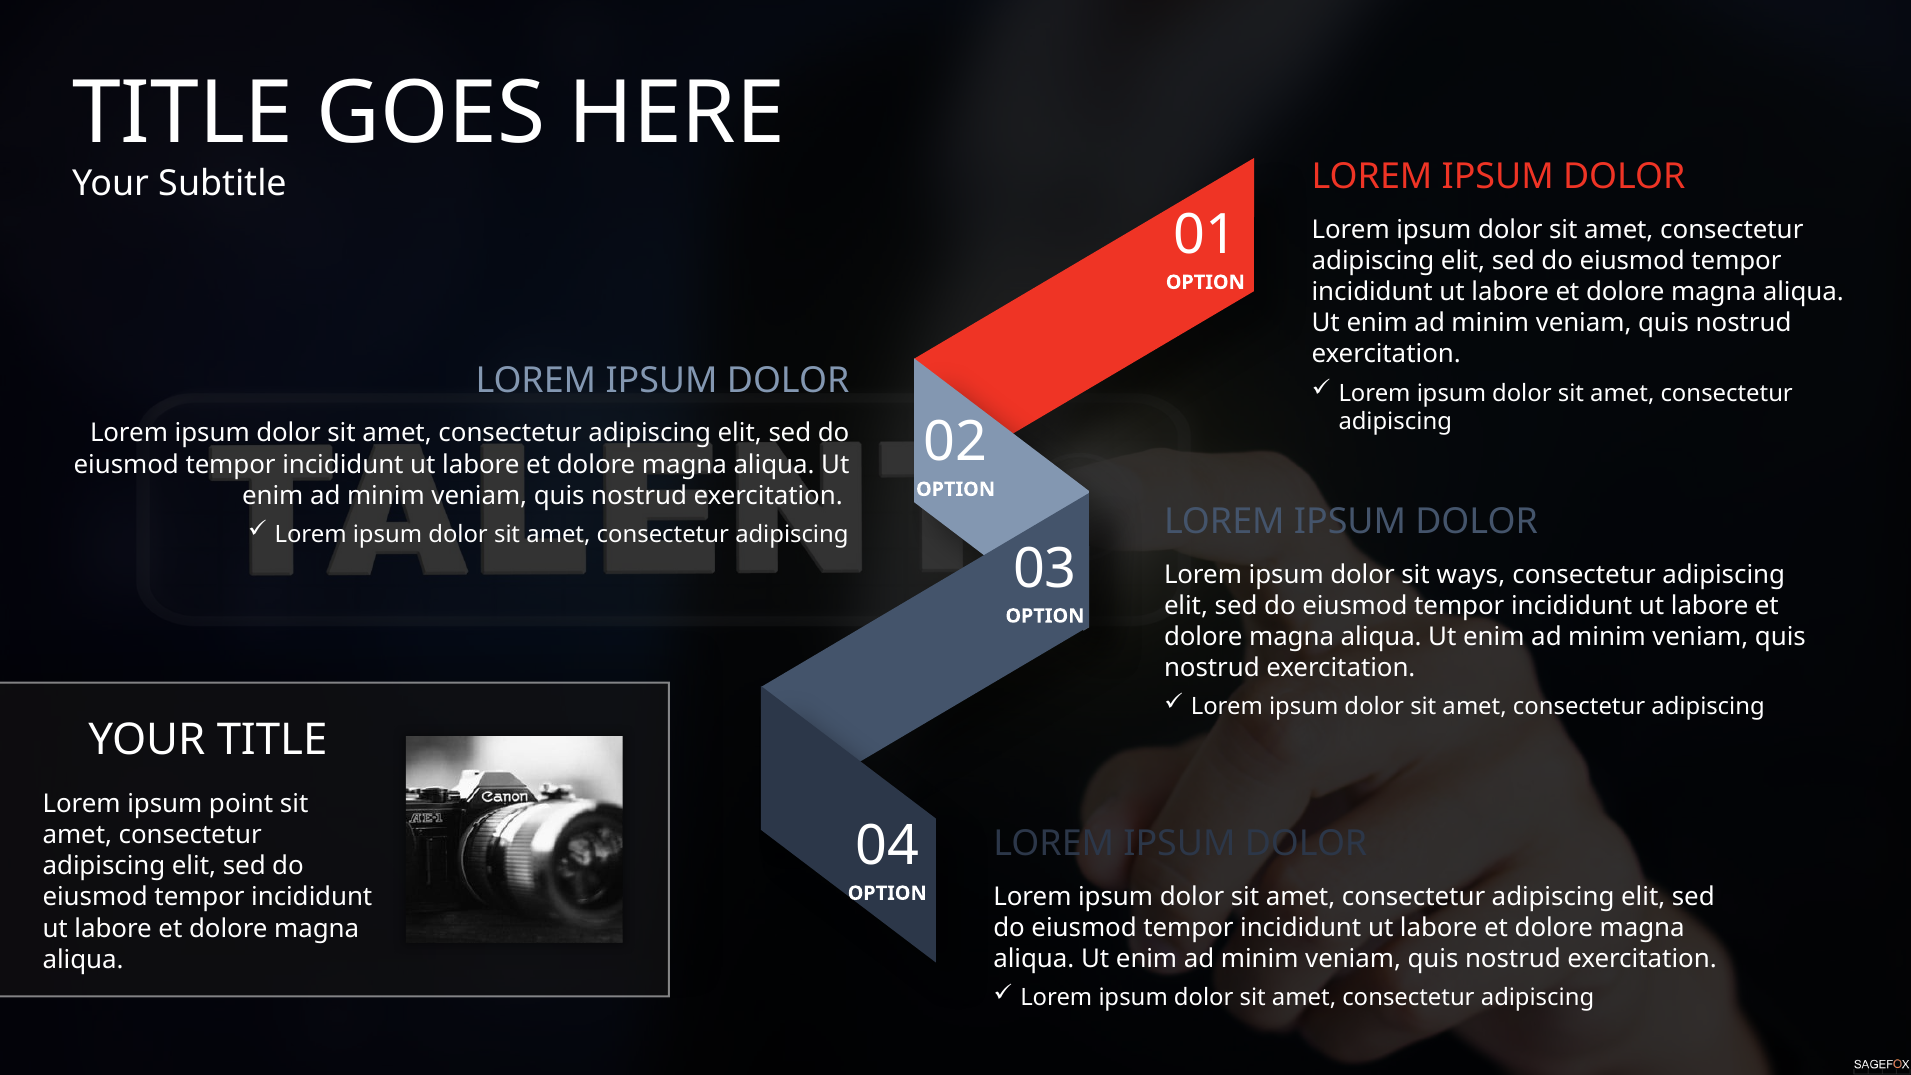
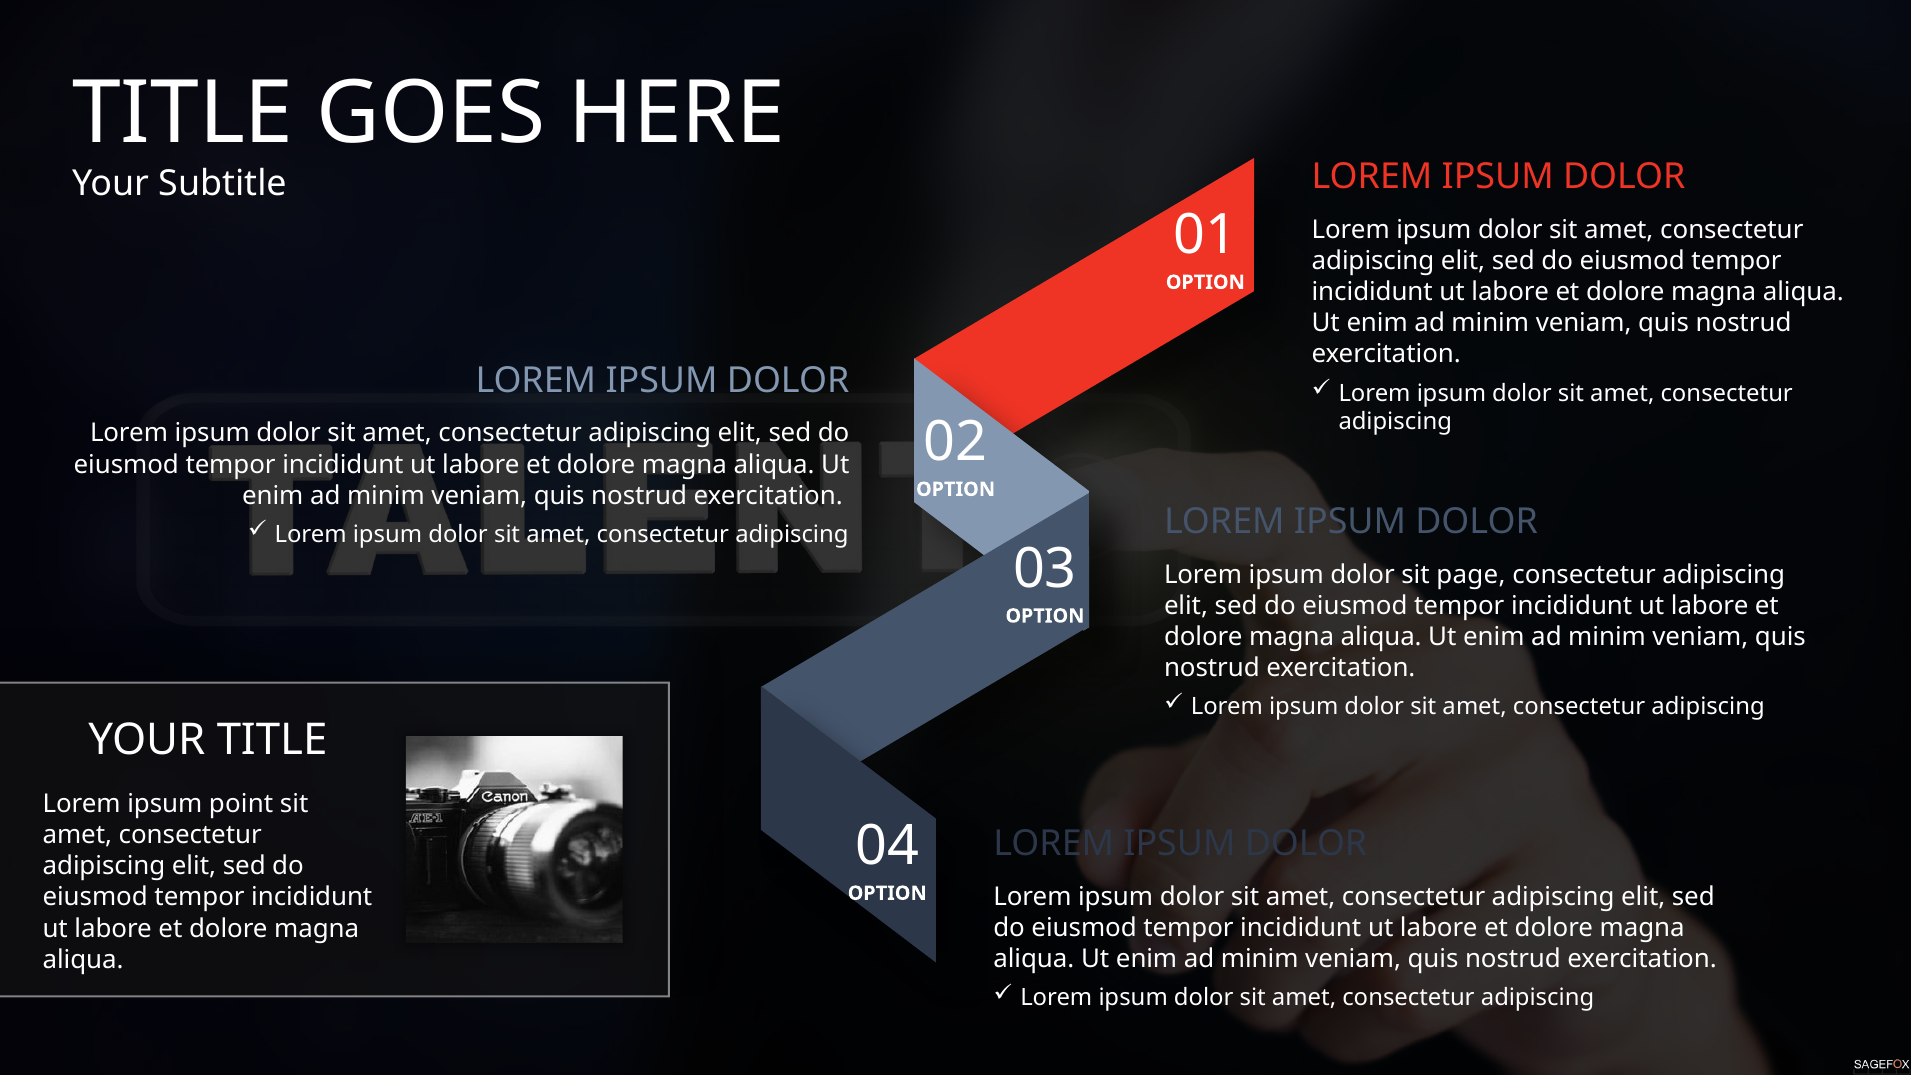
ways: ways -> page
